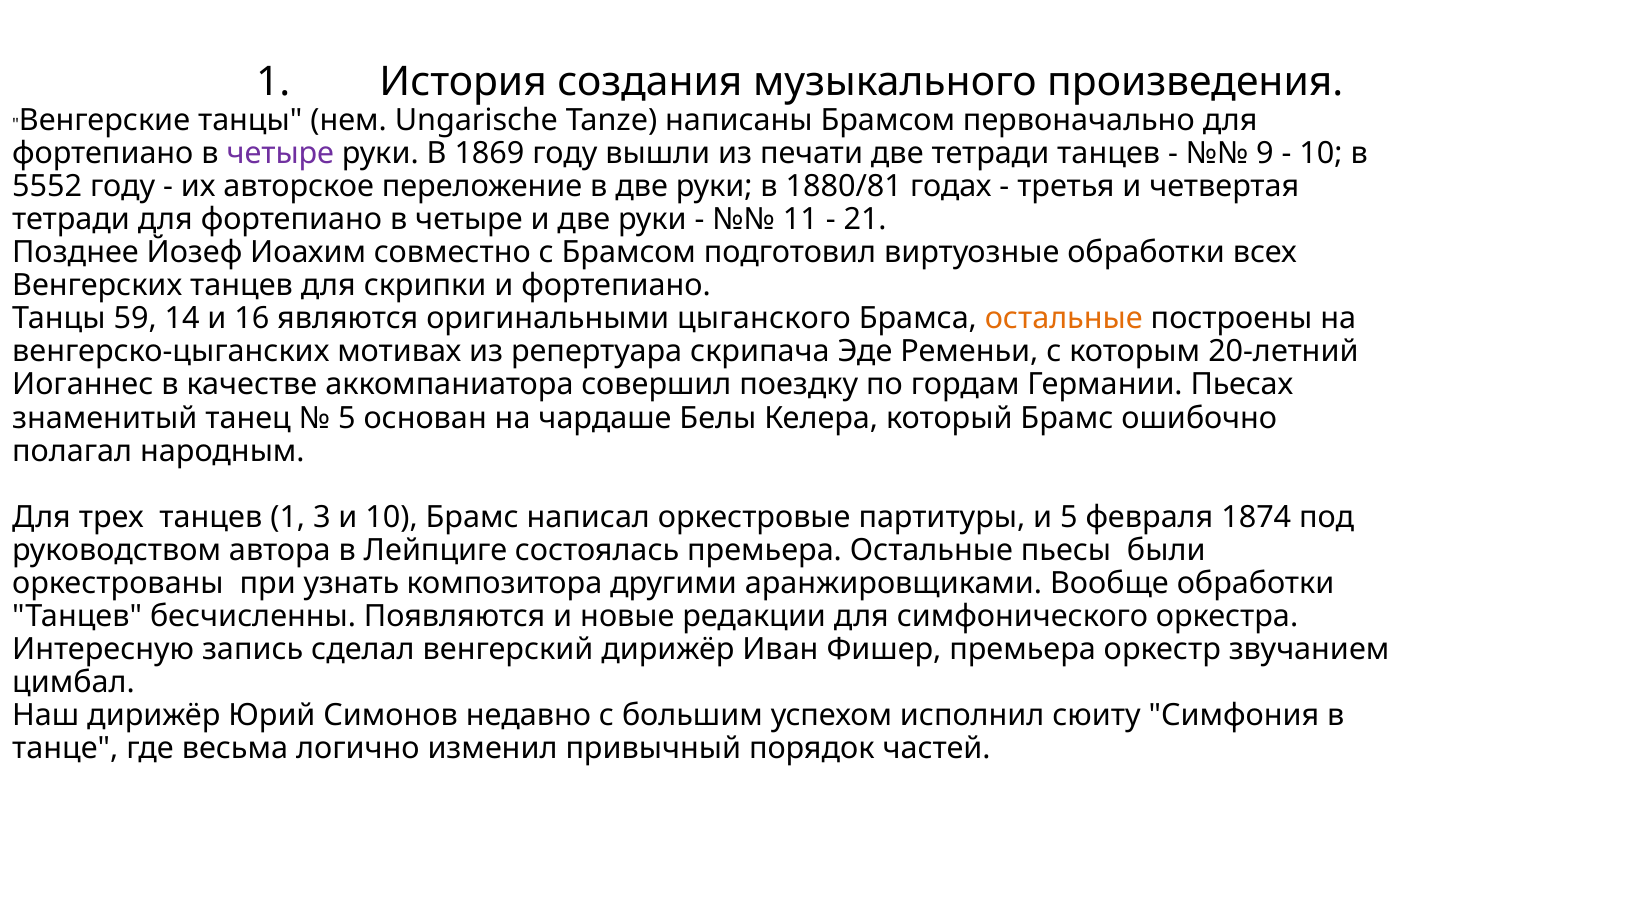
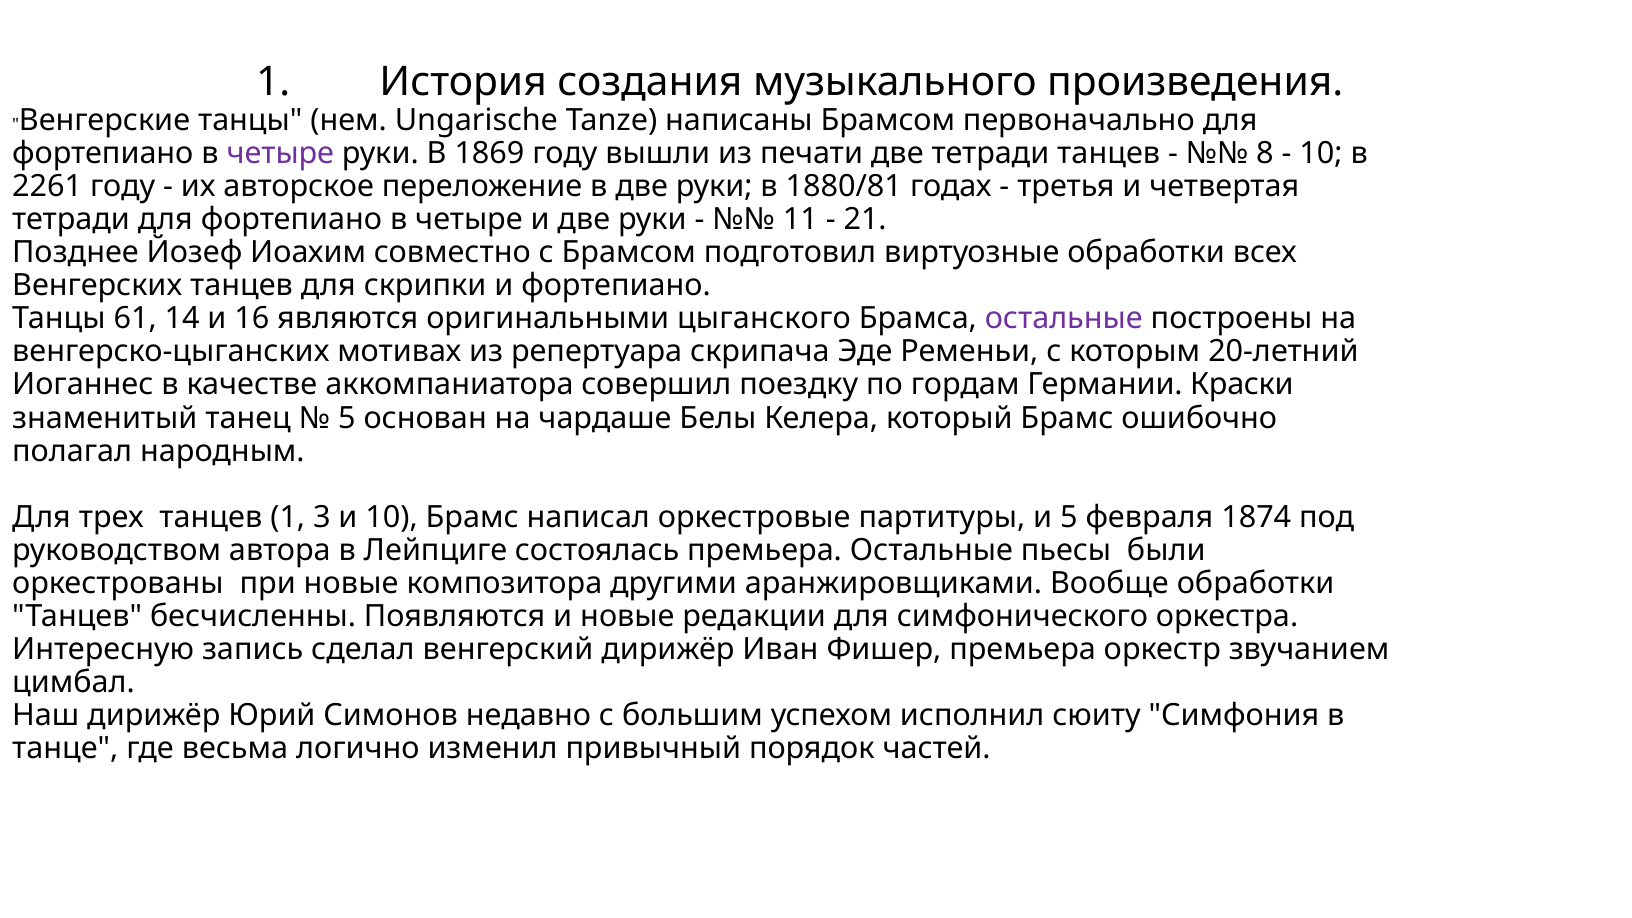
9: 9 -> 8
5552: 5552 -> 2261
59: 59 -> 61
остальные at (1064, 319) colour: orange -> purple
Пьесах: Пьесах -> Краски
при узнать: узнать -> новые
